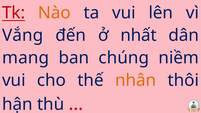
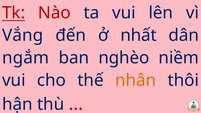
Nào colour: orange -> red
mang: mang -> ngắm
chúng: chúng -> nghèo
